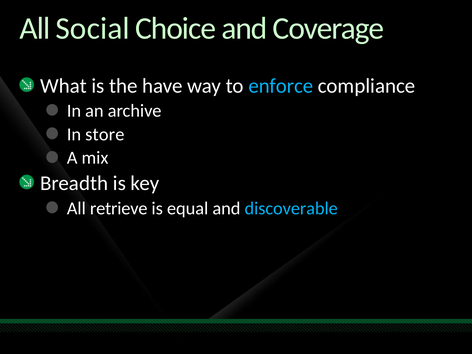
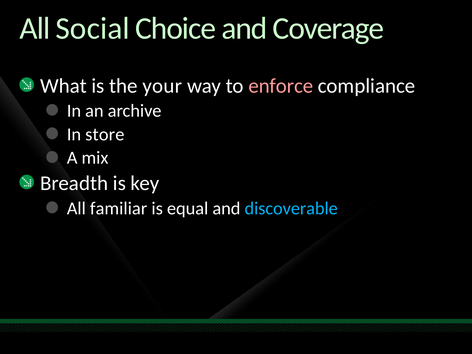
have: have -> your
enforce colour: light blue -> pink
retrieve: retrieve -> familiar
